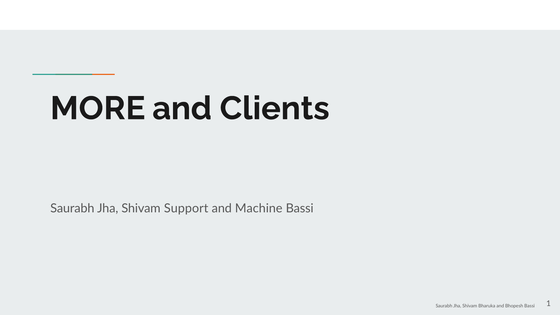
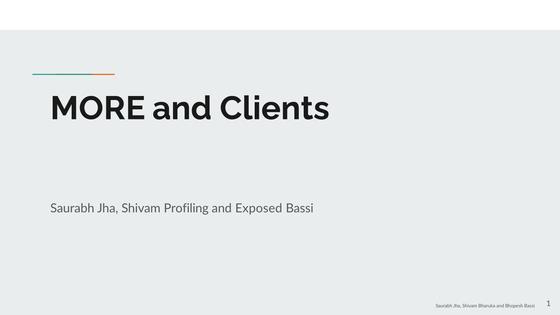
Support: Support -> Profiling
Machine: Machine -> Exposed
